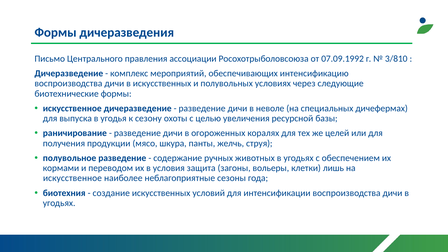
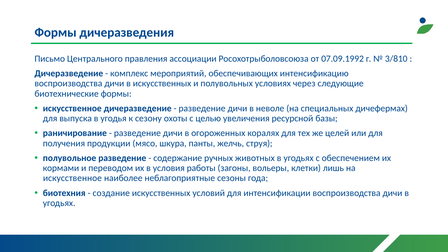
защита: защита -> работы
